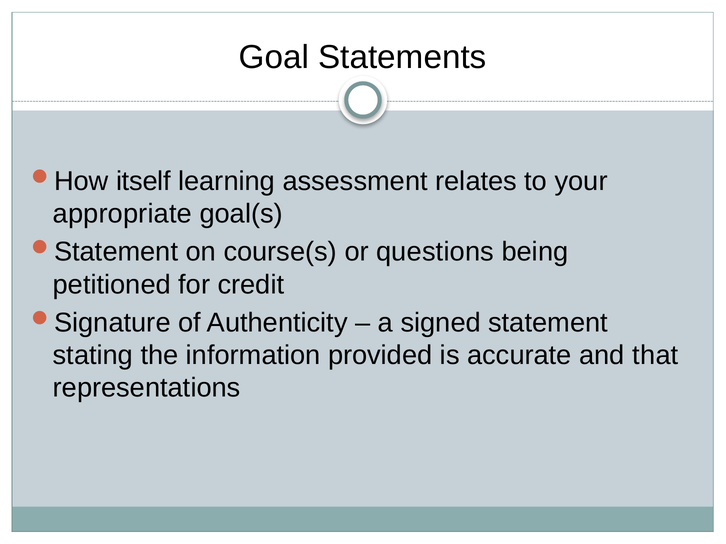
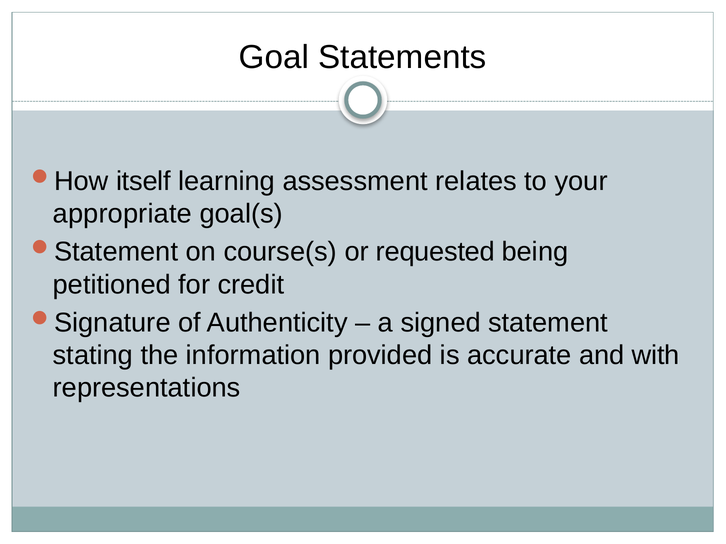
questions: questions -> requested
that: that -> with
